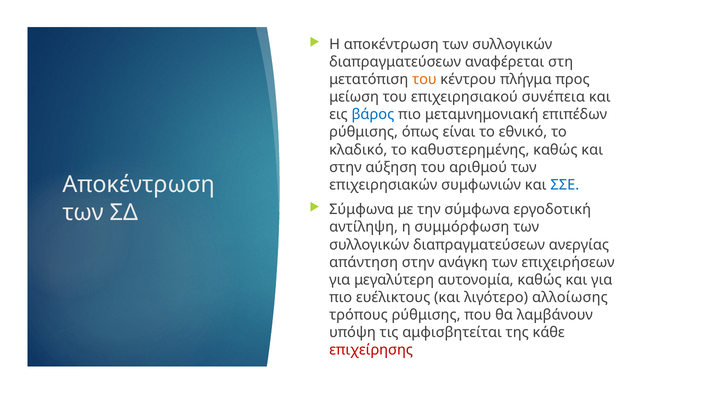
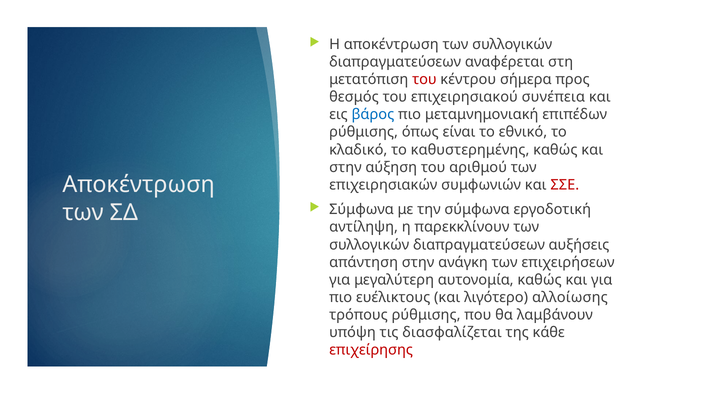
του at (424, 80) colour: orange -> red
πλήγμα: πλήγμα -> σήμερα
μείωση: μείωση -> θεσμός
ΣΣΕ colour: blue -> red
συμμόρφωση: συμμόρφωση -> παρεκκλίνουν
ανεργίας: ανεργίας -> αυξήσεις
αμφισβητείται: αμφισβητείται -> διασφαλίζεται
